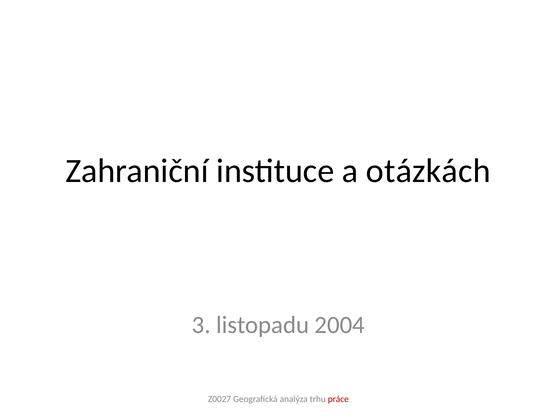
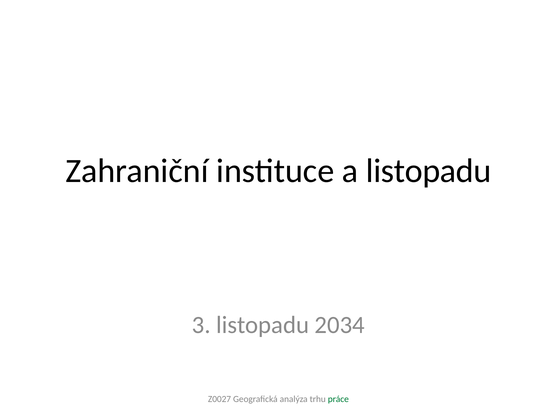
a otázkách: otázkách -> listopadu
2004: 2004 -> 2034
práce colour: red -> green
